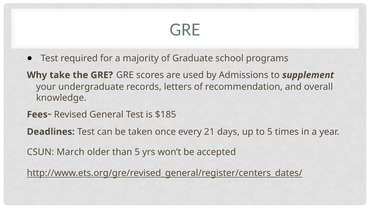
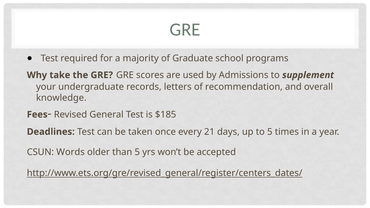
March: March -> Words
